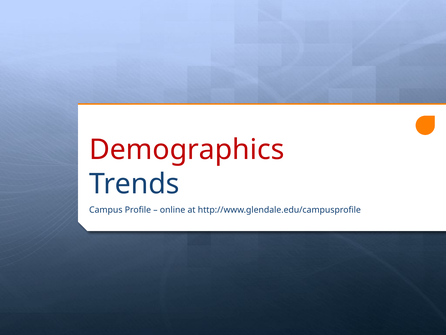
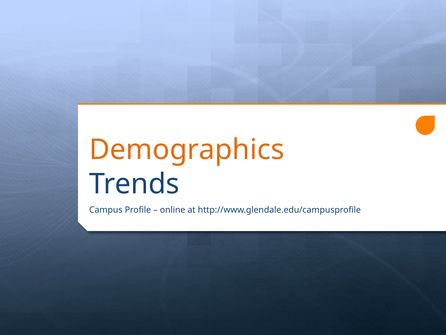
Demographics colour: red -> orange
